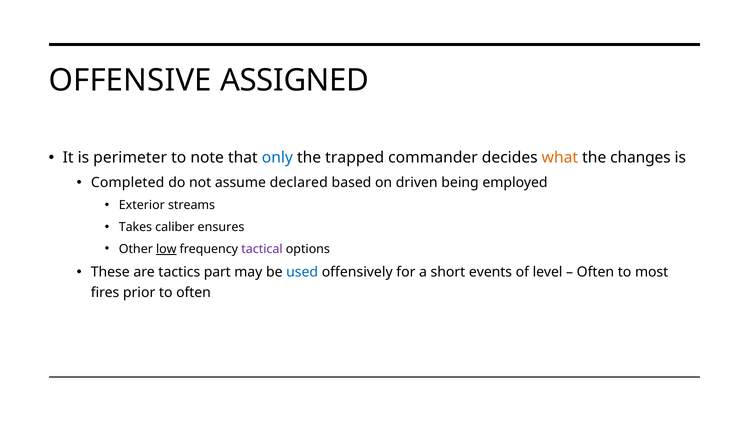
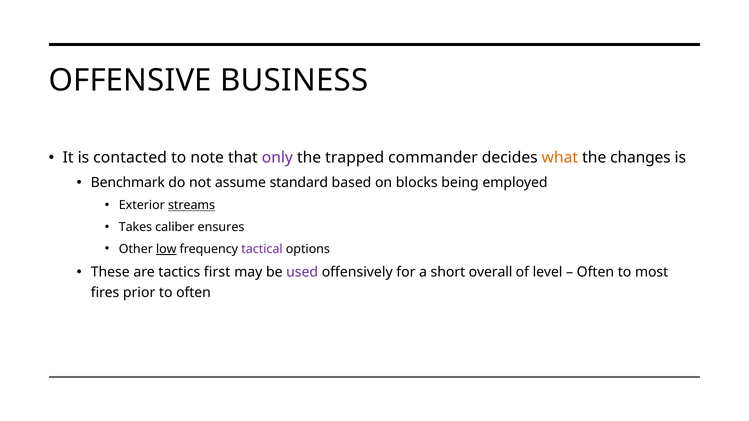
ASSIGNED: ASSIGNED -> BUSINESS
perimeter: perimeter -> contacted
only colour: blue -> purple
Completed: Completed -> Benchmark
declared: declared -> standard
driven: driven -> blocks
streams underline: none -> present
part: part -> first
used colour: blue -> purple
events: events -> overall
